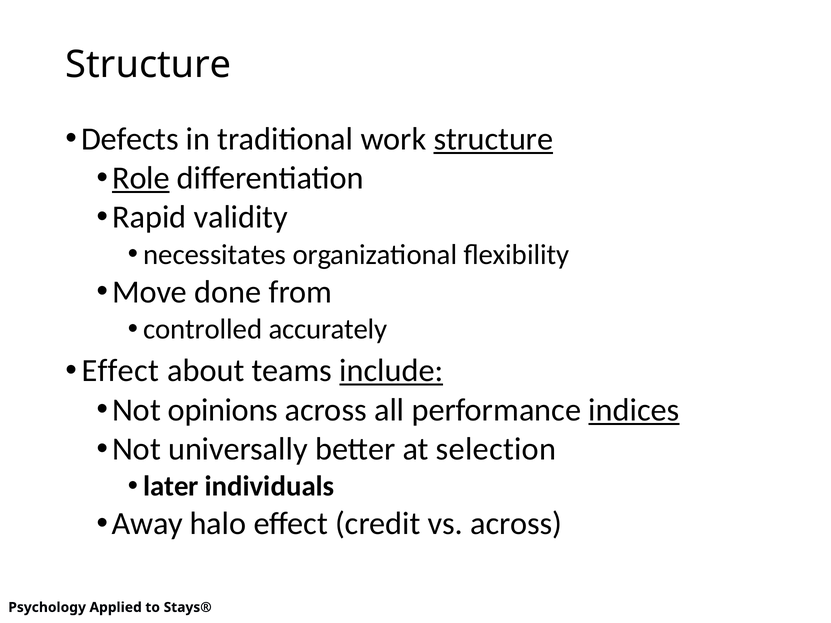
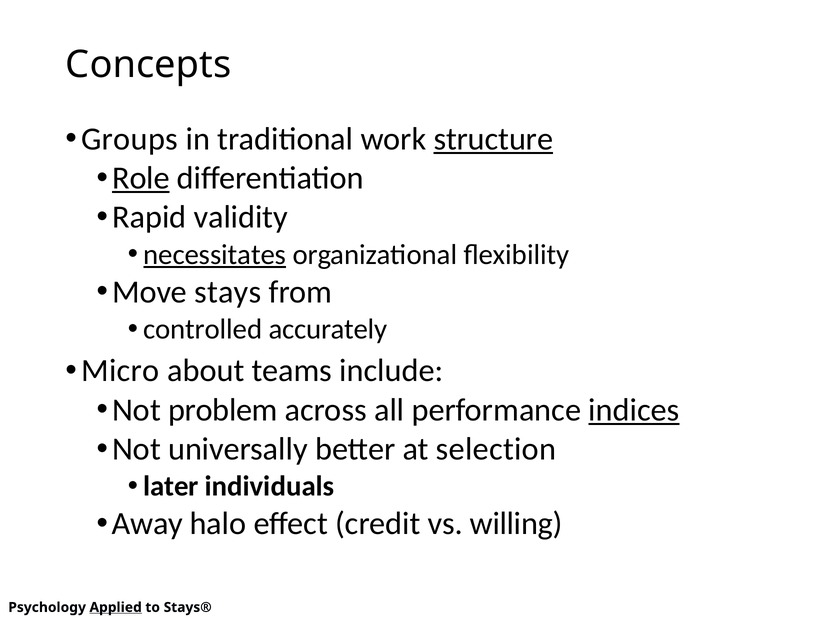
Structure at (148, 65): Structure -> Concepts
Defects: Defects -> Groups
necessitates underline: none -> present
done: done -> stays
Effect at (120, 371): Effect -> Micro
include underline: present -> none
opinions: opinions -> problem
vs across: across -> willing
Applied underline: none -> present
